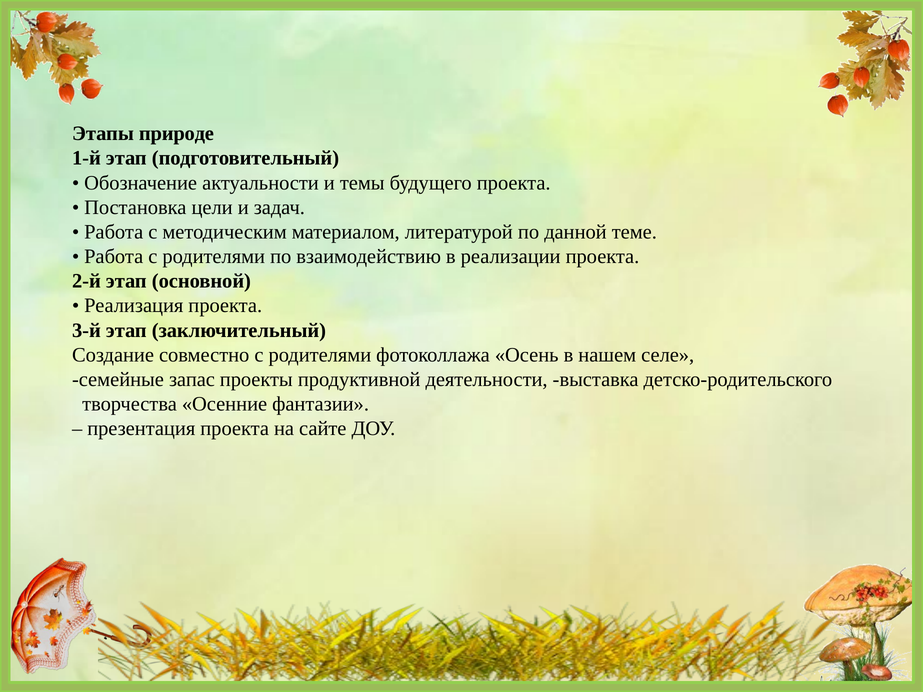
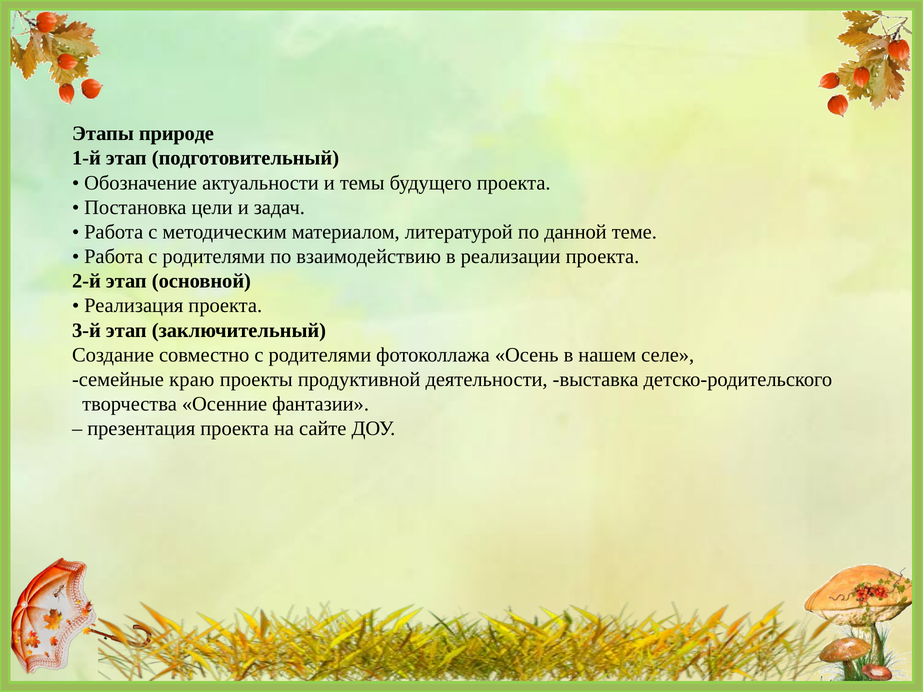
запас: запас -> краю
